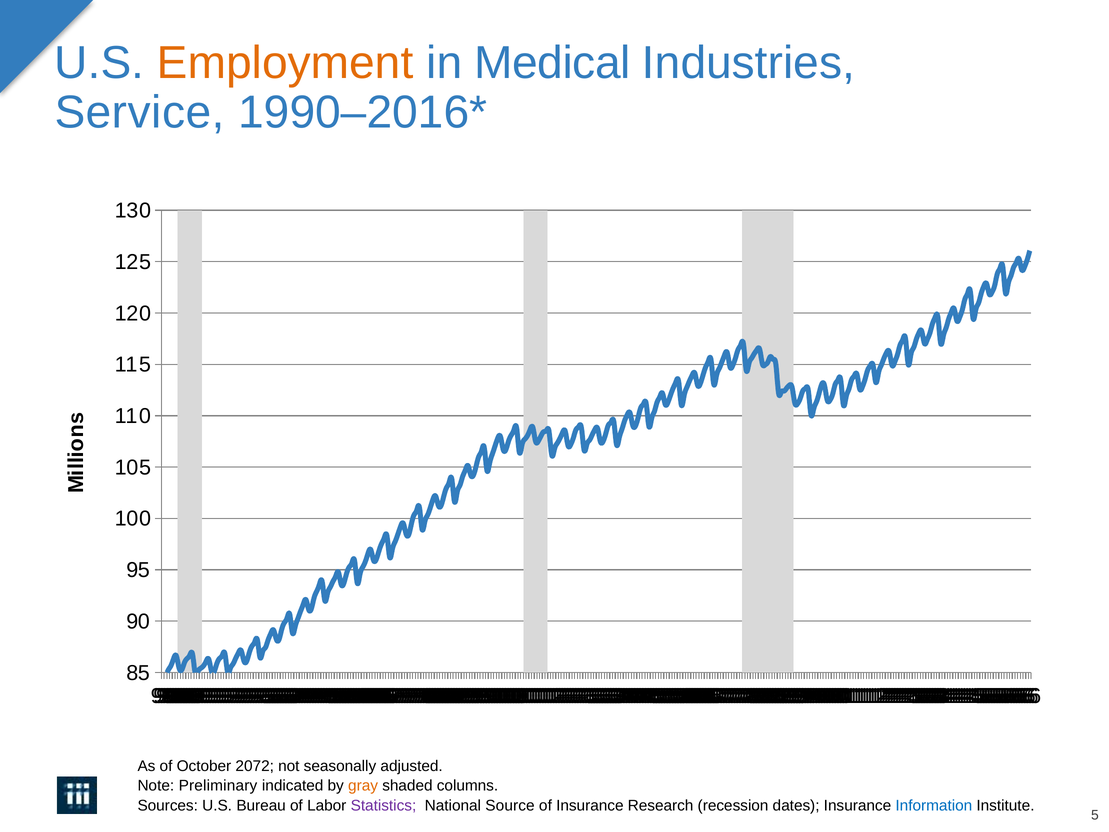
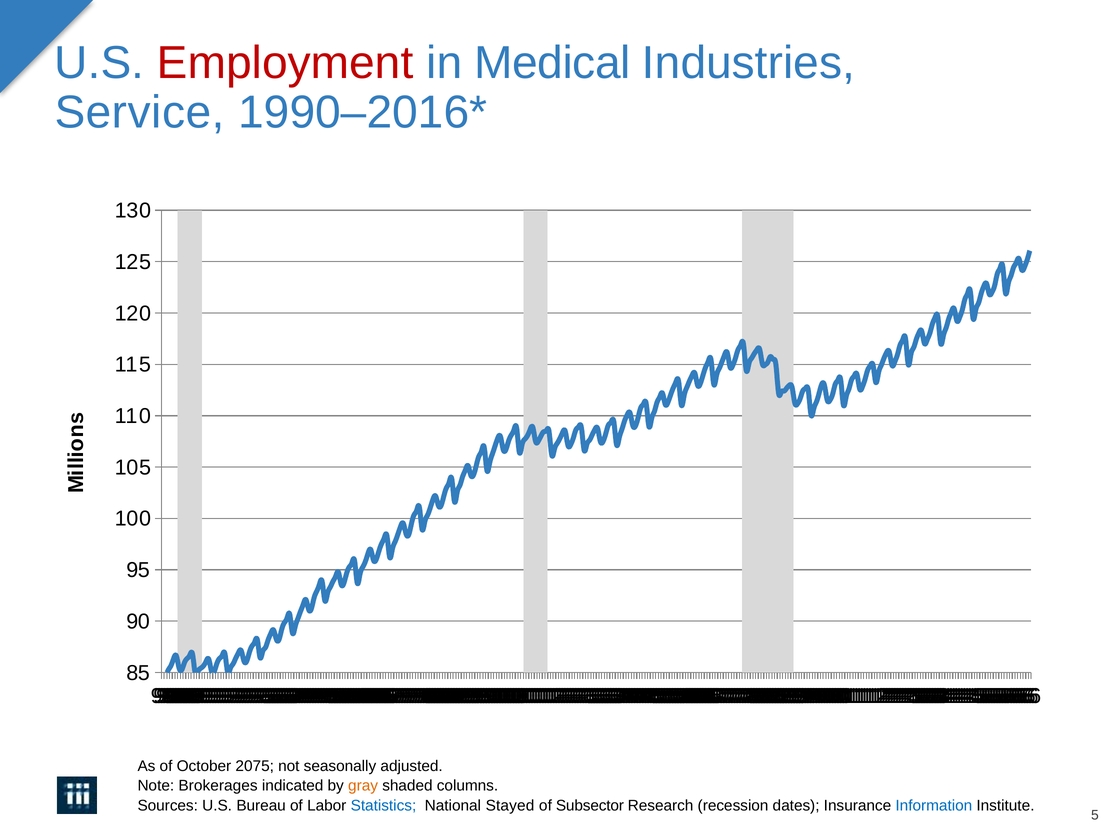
Employment colour: orange -> red
2072: 2072 -> 2075
Preliminary: Preliminary -> Brokerages
Statistics colour: purple -> blue
Source: Source -> Stayed
of Insurance: Insurance -> Subsector
